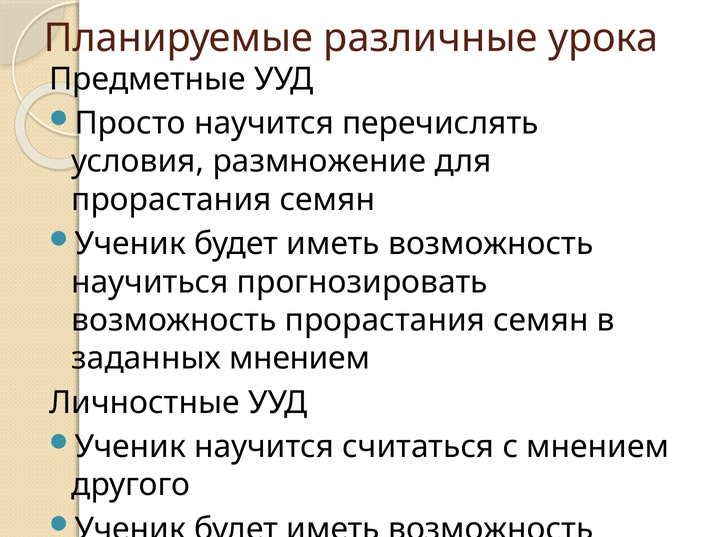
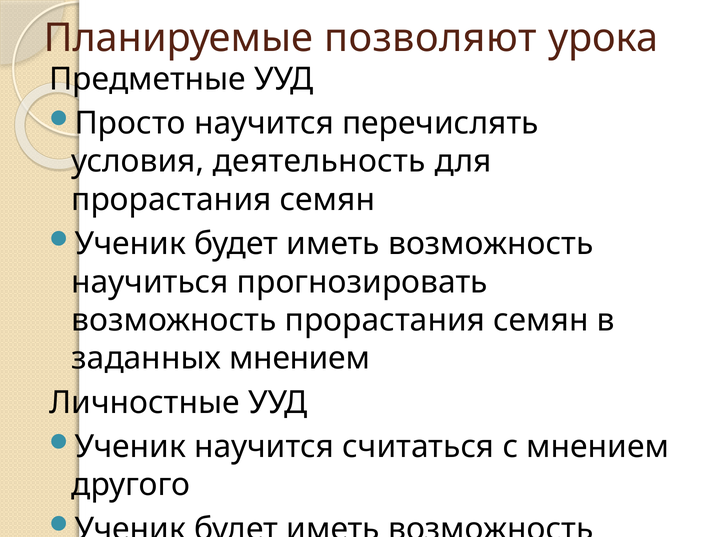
различные: различные -> позволяют
размножение: размножение -> деятельность
